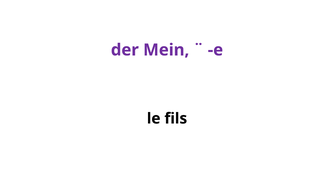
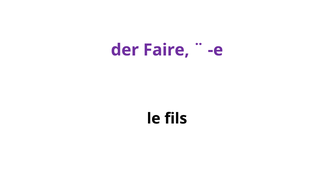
Mein: Mein -> Faire
